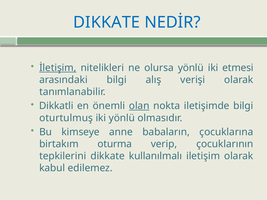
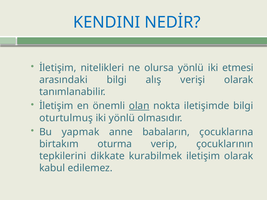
DIKKATE at (107, 22): DIKKATE -> KENDINI
İletişim at (58, 68) underline: present -> none
Dikkatli at (56, 106): Dikkatli -> İletişim
kimseye: kimseye -> yapmak
kullanılmalı: kullanılmalı -> kurabilmek
